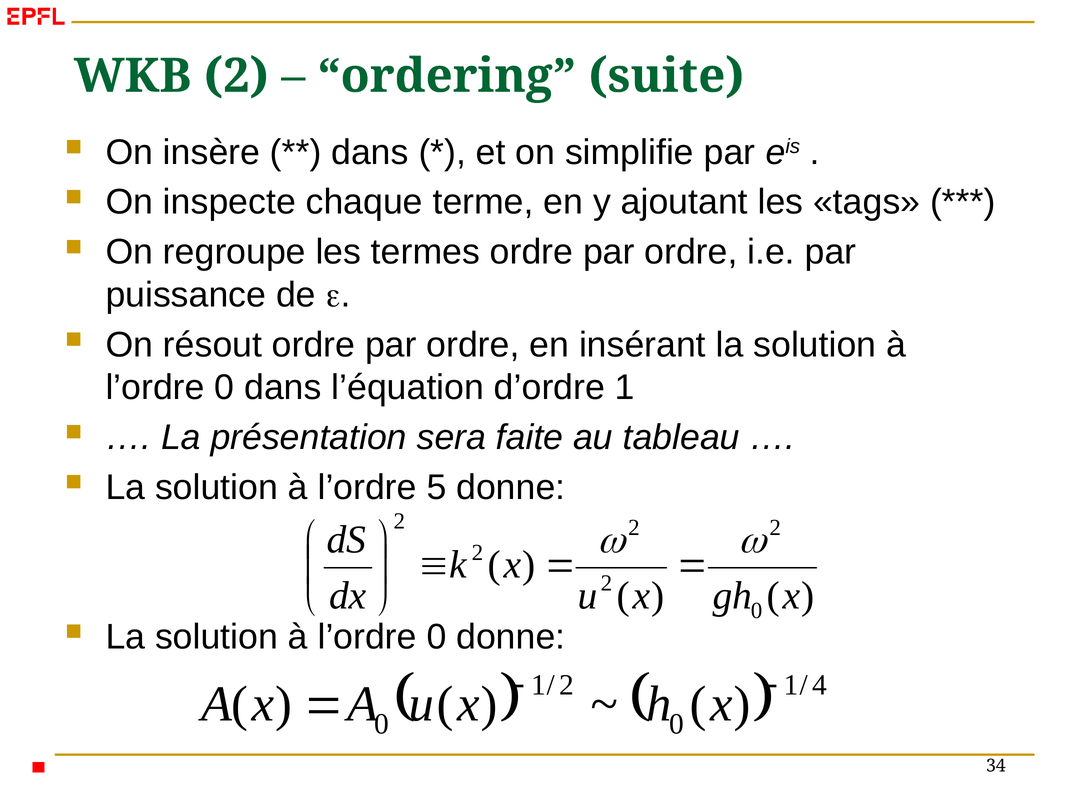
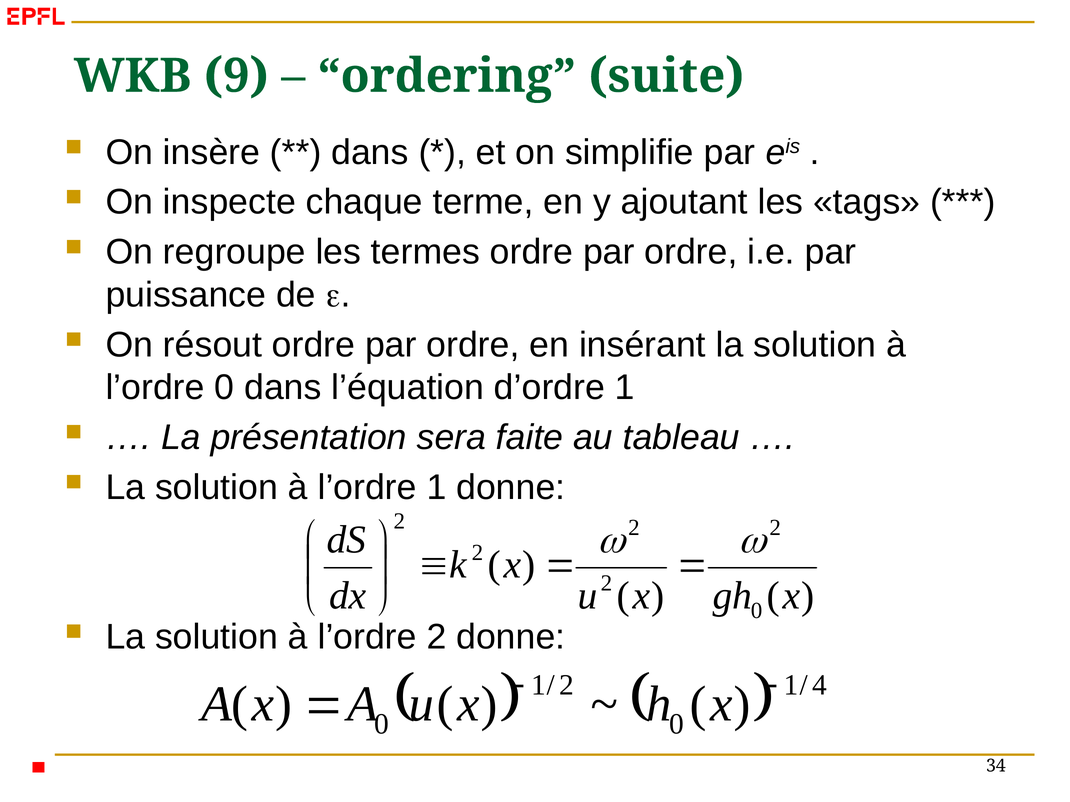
WKB 2: 2 -> 9
l’ordre 5: 5 -> 1
0 at (436, 637): 0 -> 2
